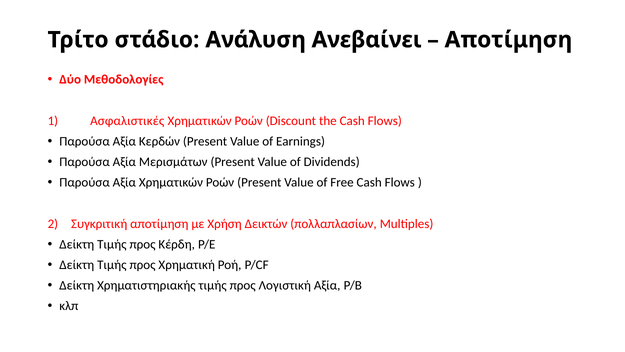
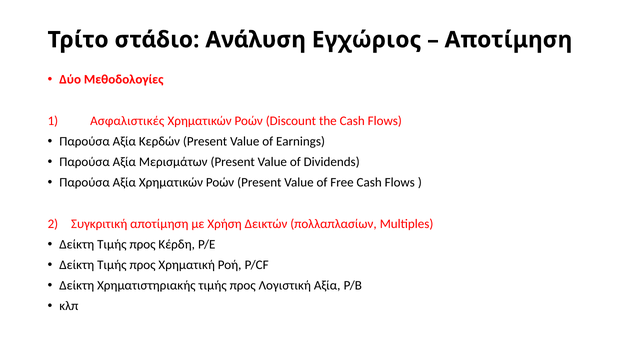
Ανεβαίνει: Ανεβαίνει -> Εγχώριος
